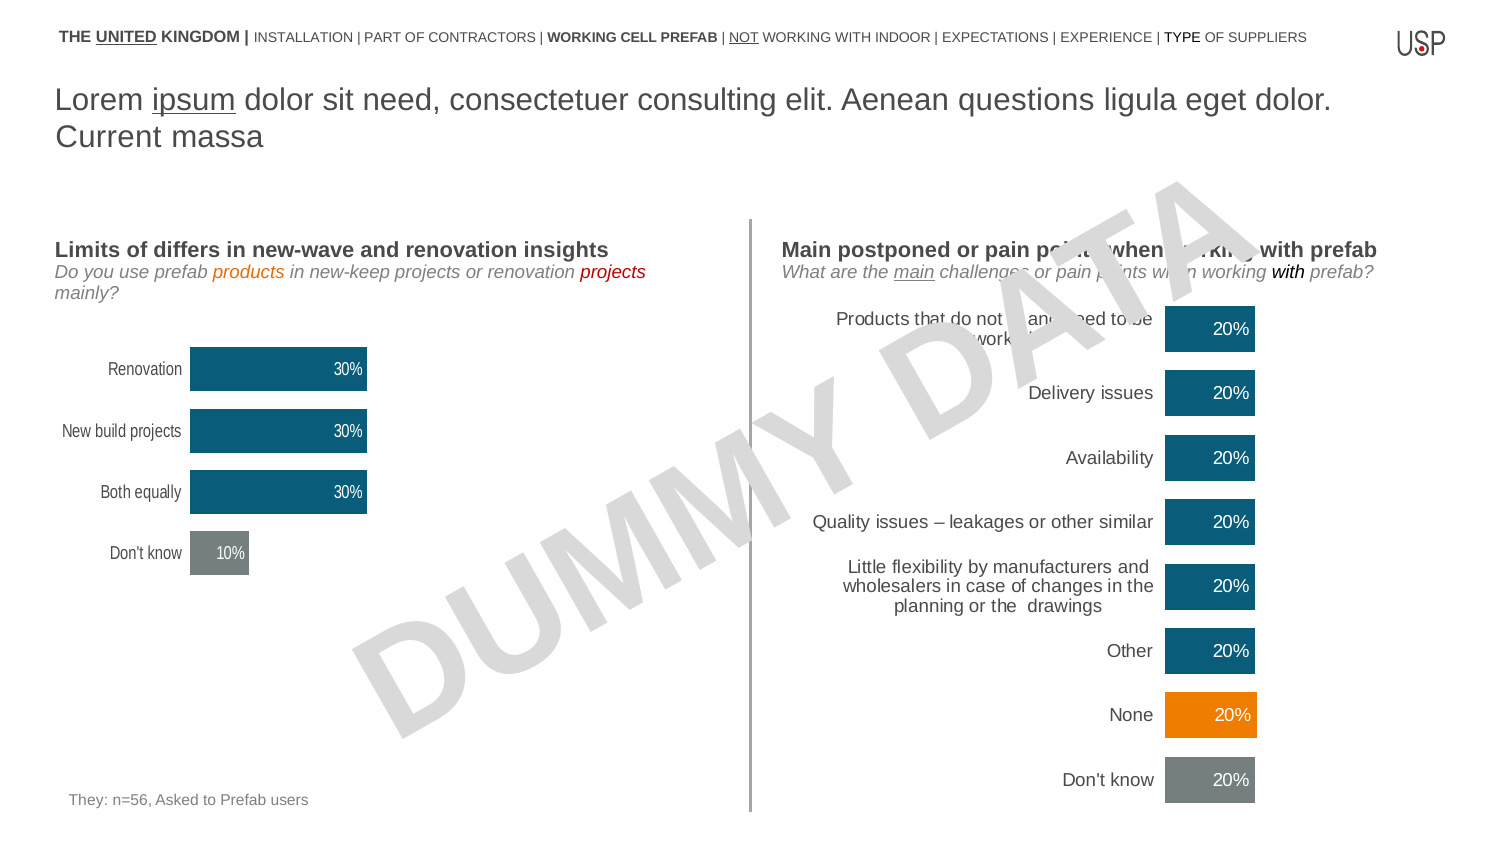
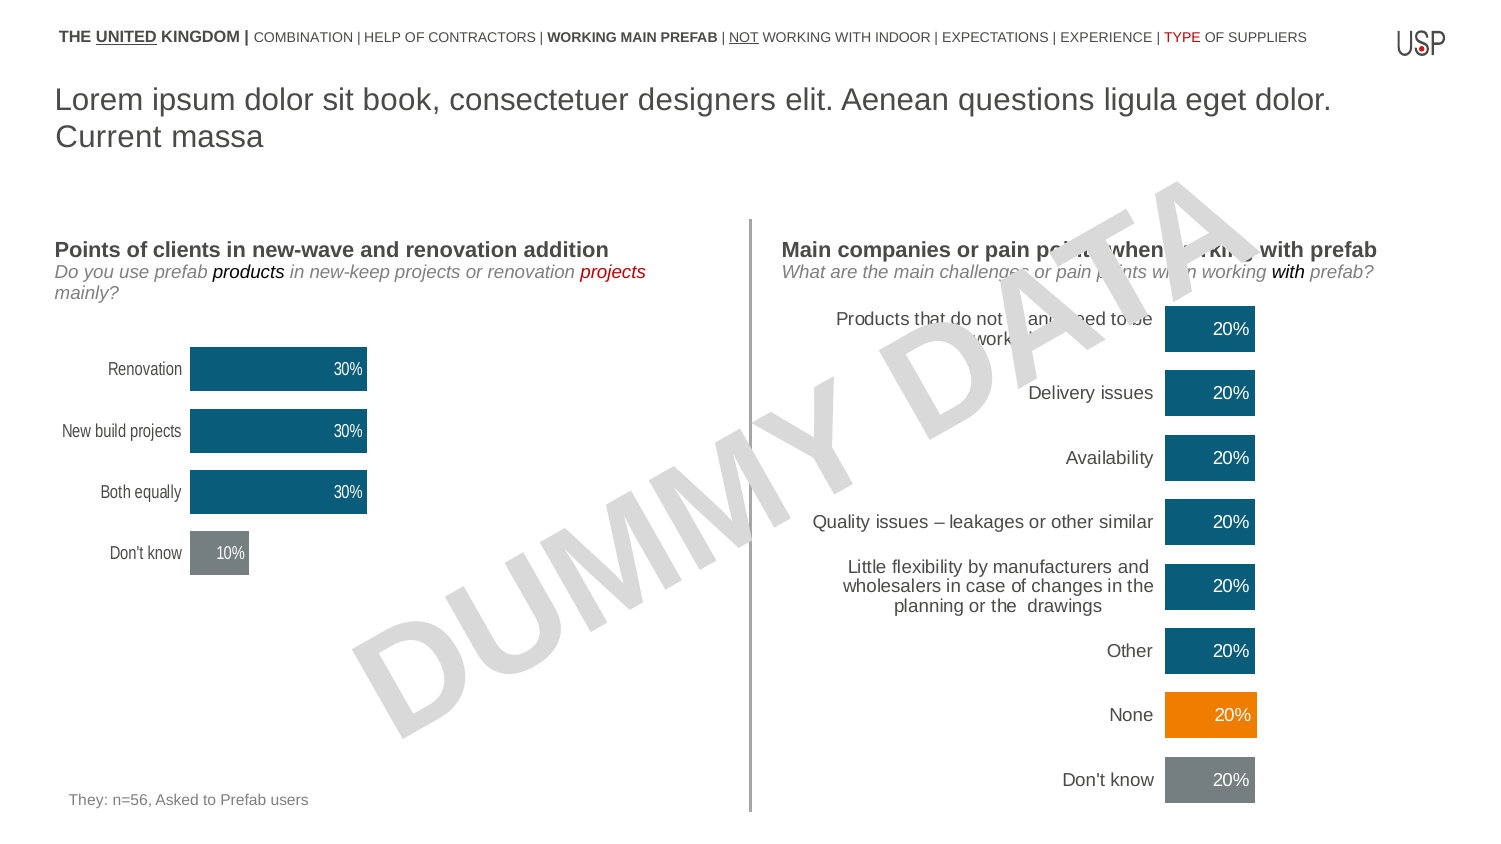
INSTALLATION: INSTALLATION -> COMBINATION
PART: PART -> HELP
WORKING CELL: CELL -> MAIN
TYPE colour: black -> red
ipsum underline: present -> none
sit need: need -> book
consulting: consulting -> designers
Limits at (88, 251): Limits -> Points
differs: differs -> clients
insights: insights -> addition
postponed: postponed -> companies
products at (249, 273) colour: orange -> black
main at (914, 273) underline: present -> none
